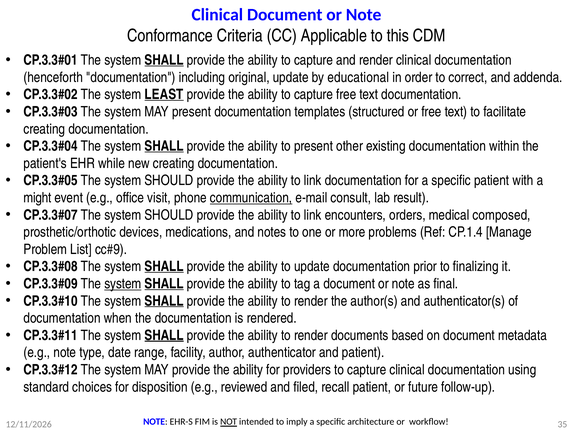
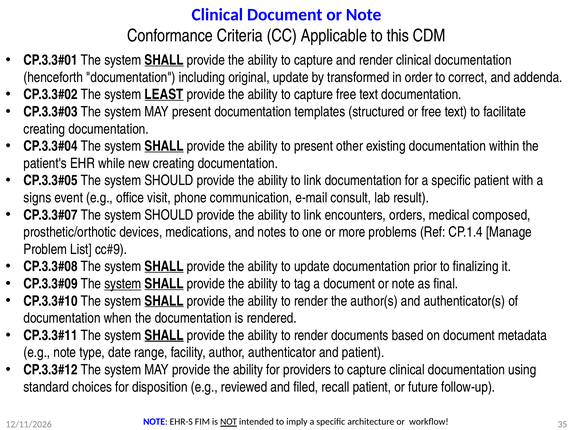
educational: educational -> transformed
might: might -> signs
communication underline: present -> none
